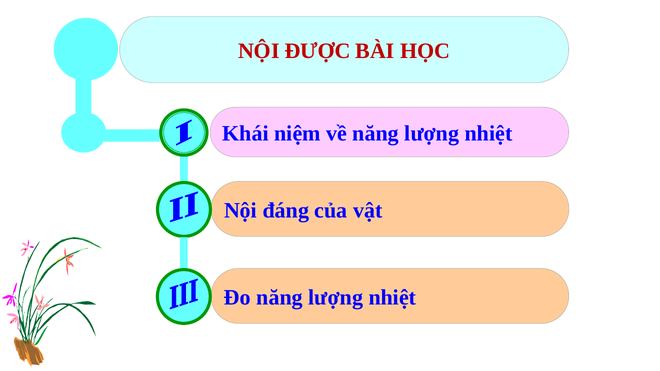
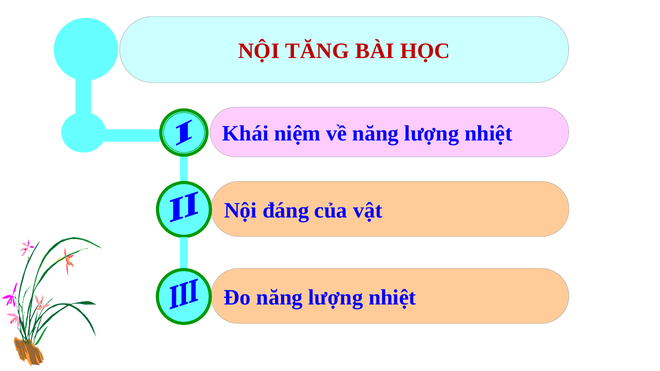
ĐƯỢC: ĐƯỢC -> TĂNG
